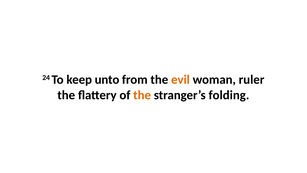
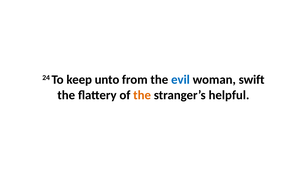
evil colour: orange -> blue
ruler: ruler -> swift
folding: folding -> helpful
